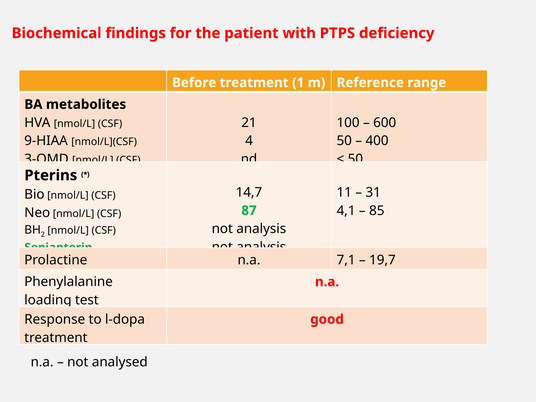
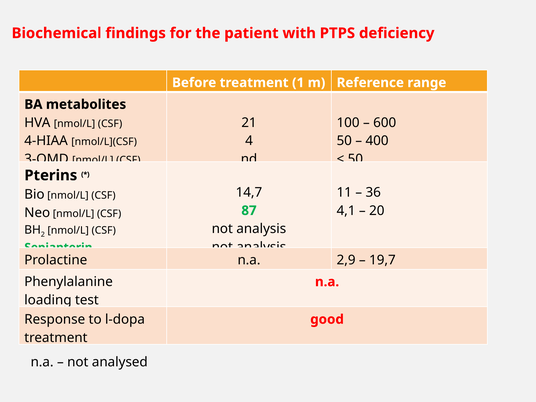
9-HIAA: 9-HIAA -> 4-HIAA
31: 31 -> 36
85: 85 -> 20
7,1: 7,1 -> 2,9
